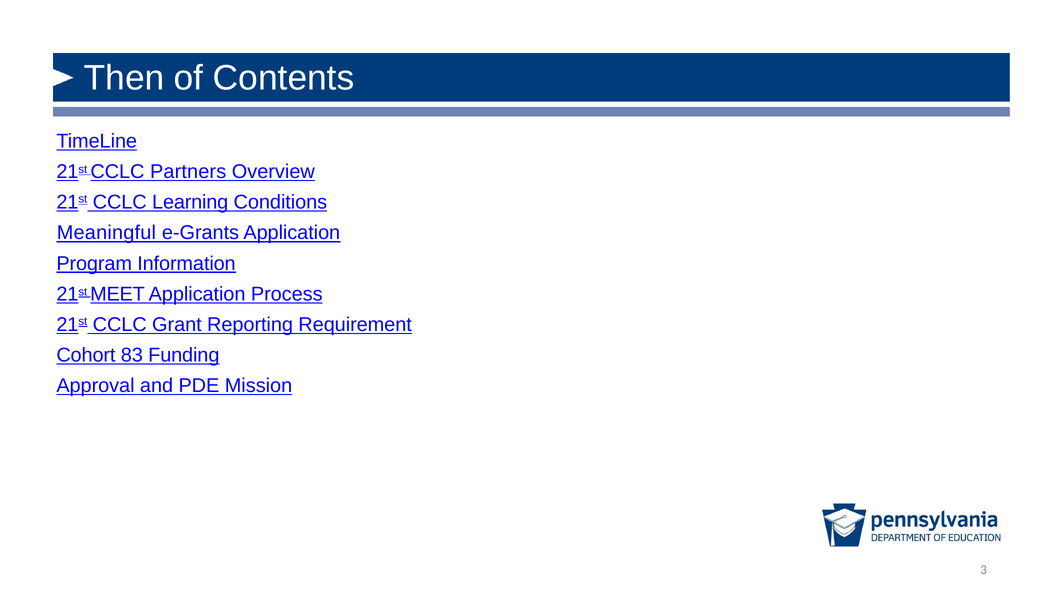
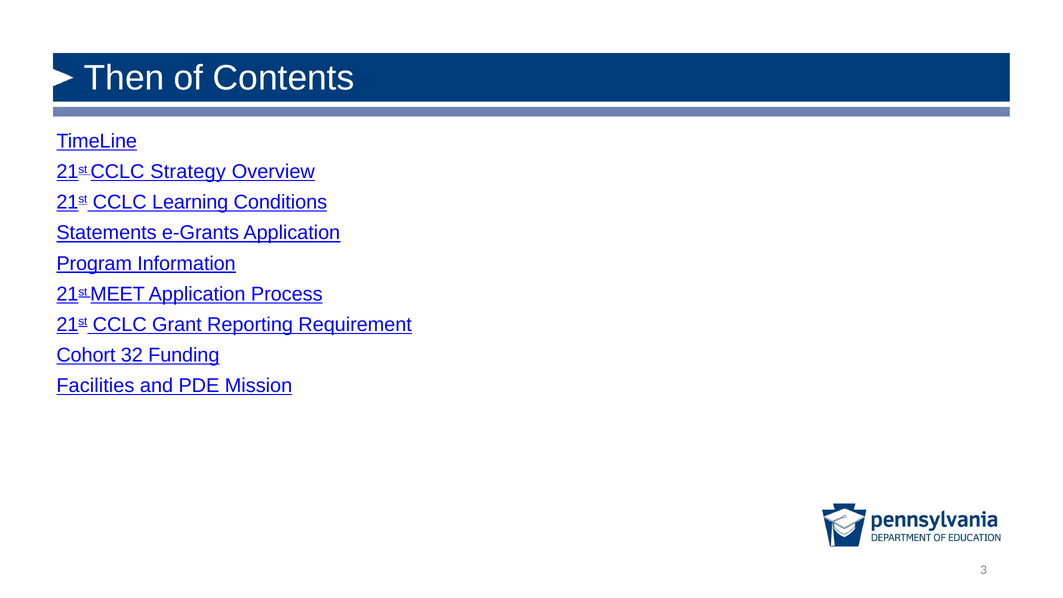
Partners: Partners -> Strategy
Meaningful: Meaningful -> Statements
83: 83 -> 32
Approval: Approval -> Facilities
